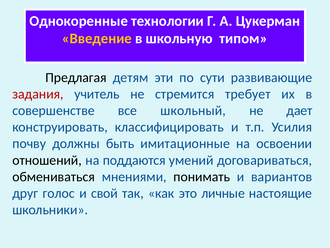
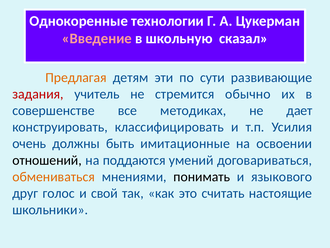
Введение colour: yellow -> pink
типом: типом -> сказал
Предлагая colour: black -> orange
требует: требует -> обычно
школьный: школьный -> методиках
почву: почву -> очень
обмениваться colour: black -> orange
вариантов: вариантов -> языкового
личные: личные -> считать
